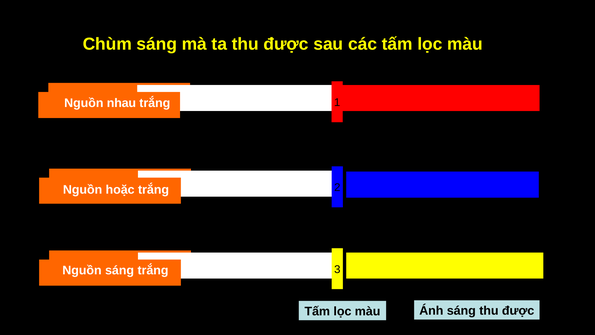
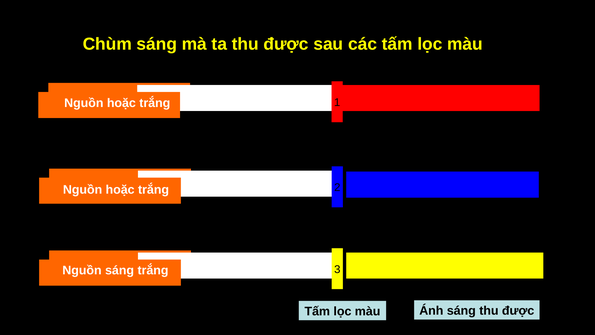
nhau at (121, 103): nhau -> hoặc
